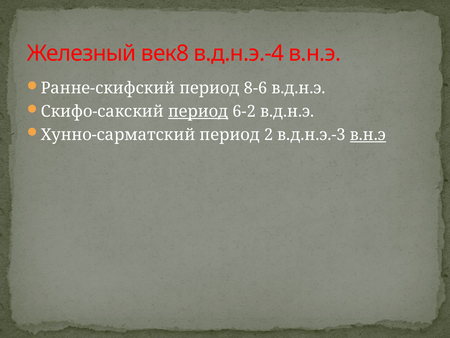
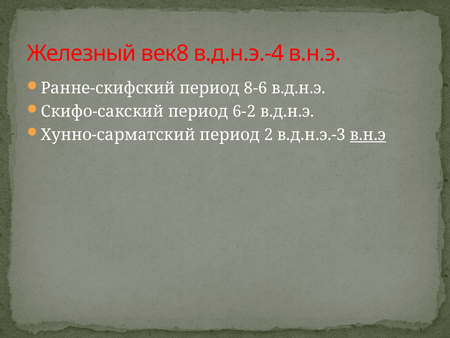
период at (198, 111) underline: present -> none
